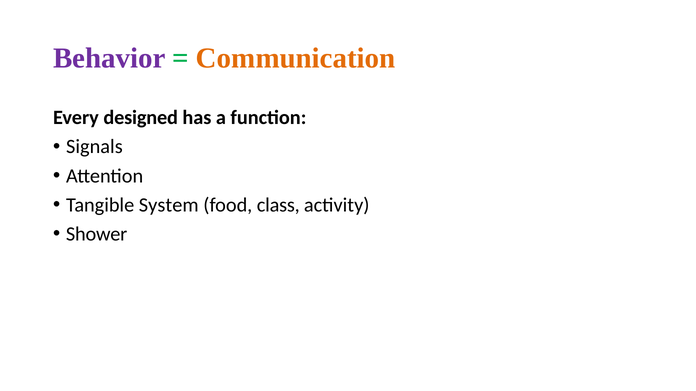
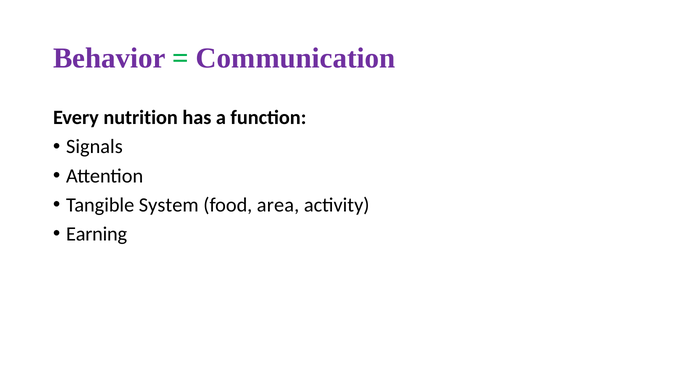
Communication colour: orange -> purple
designed: designed -> nutrition
class: class -> area
Shower: Shower -> Earning
